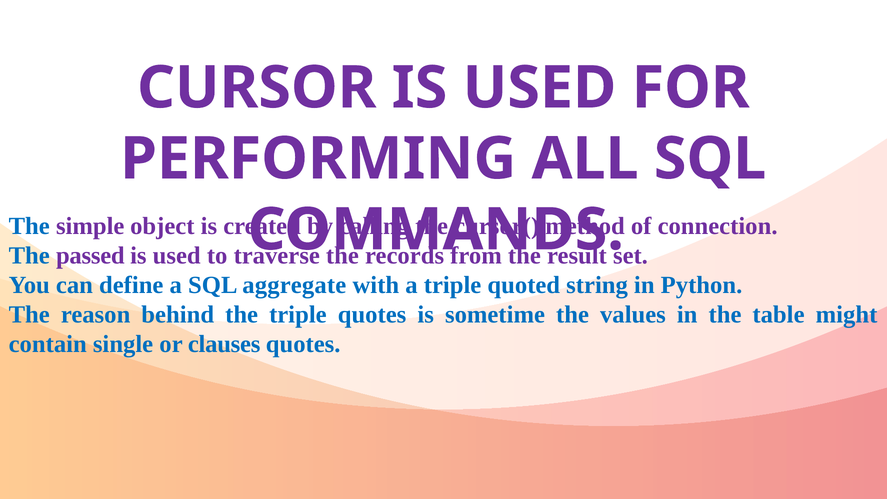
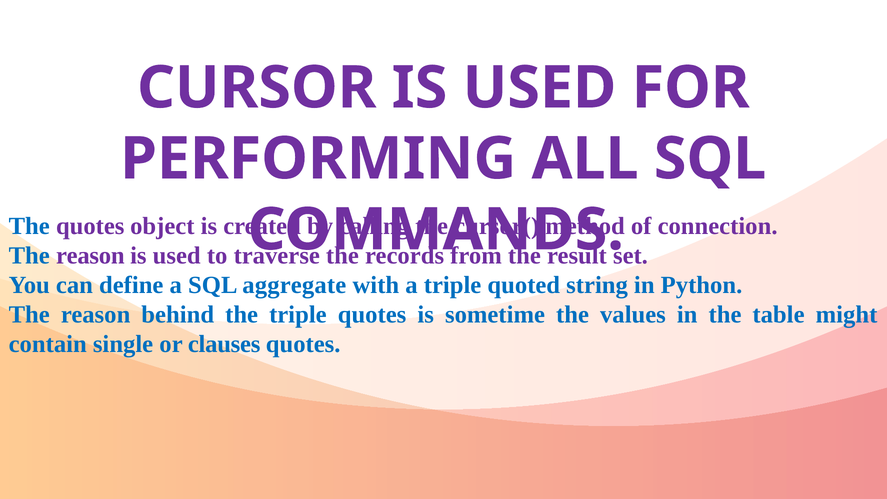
The simple: simple -> quotes
passed at (90, 256): passed -> reason
